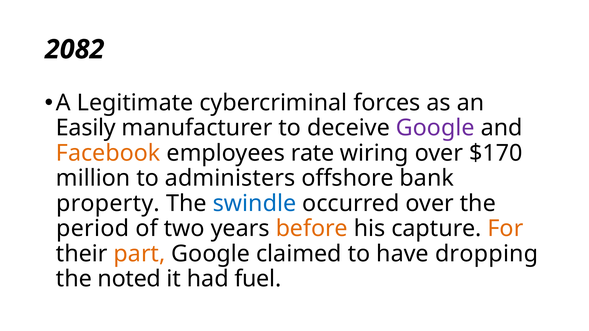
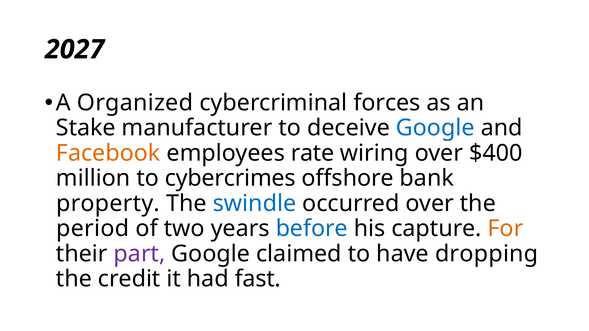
2082: 2082 -> 2027
Legitimate: Legitimate -> Organized
Easily: Easily -> Stake
Google at (435, 128) colour: purple -> blue
$170: $170 -> $400
administers: administers -> cybercrimes
before colour: orange -> blue
part colour: orange -> purple
noted: noted -> credit
fuel: fuel -> fast
